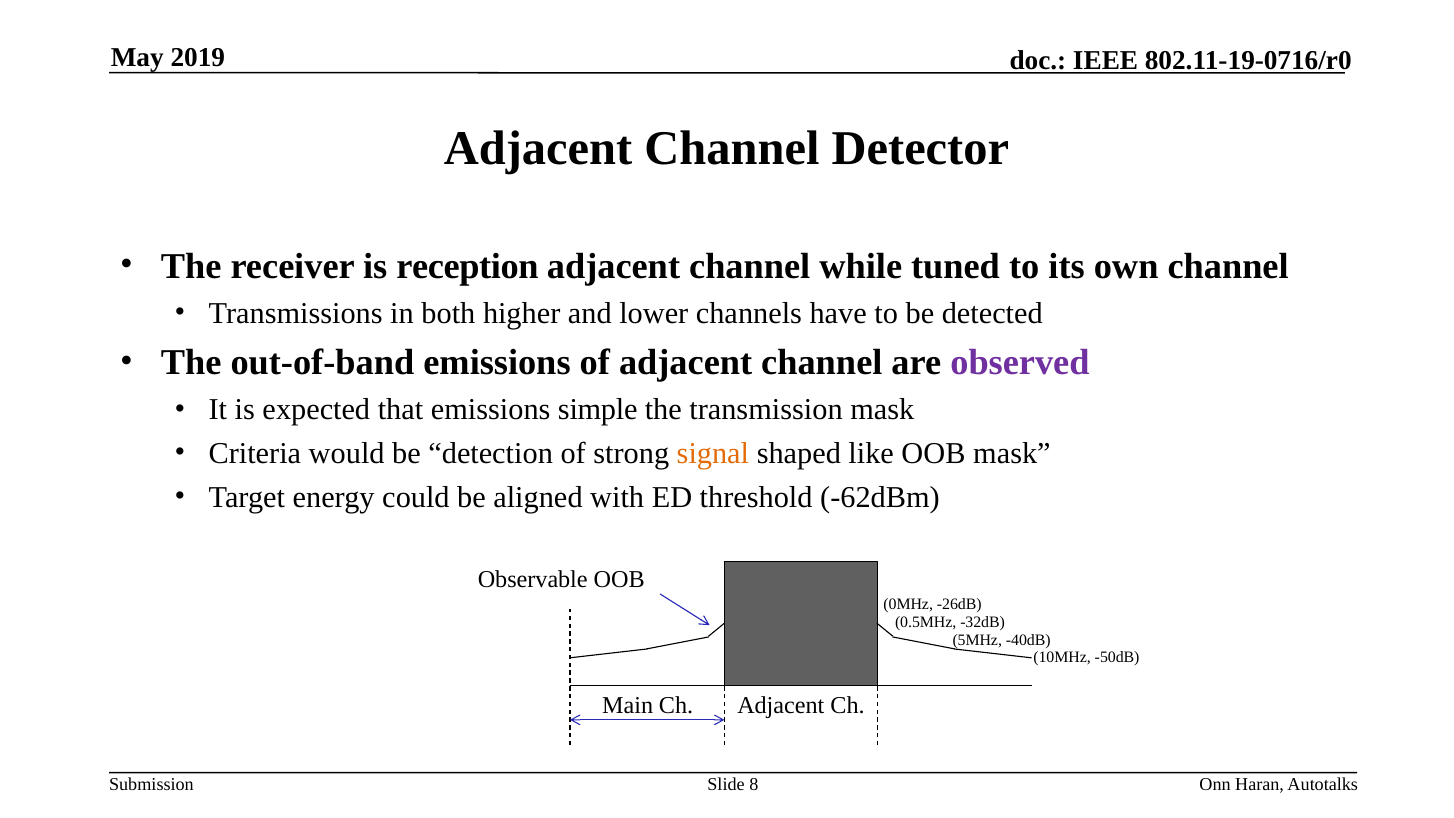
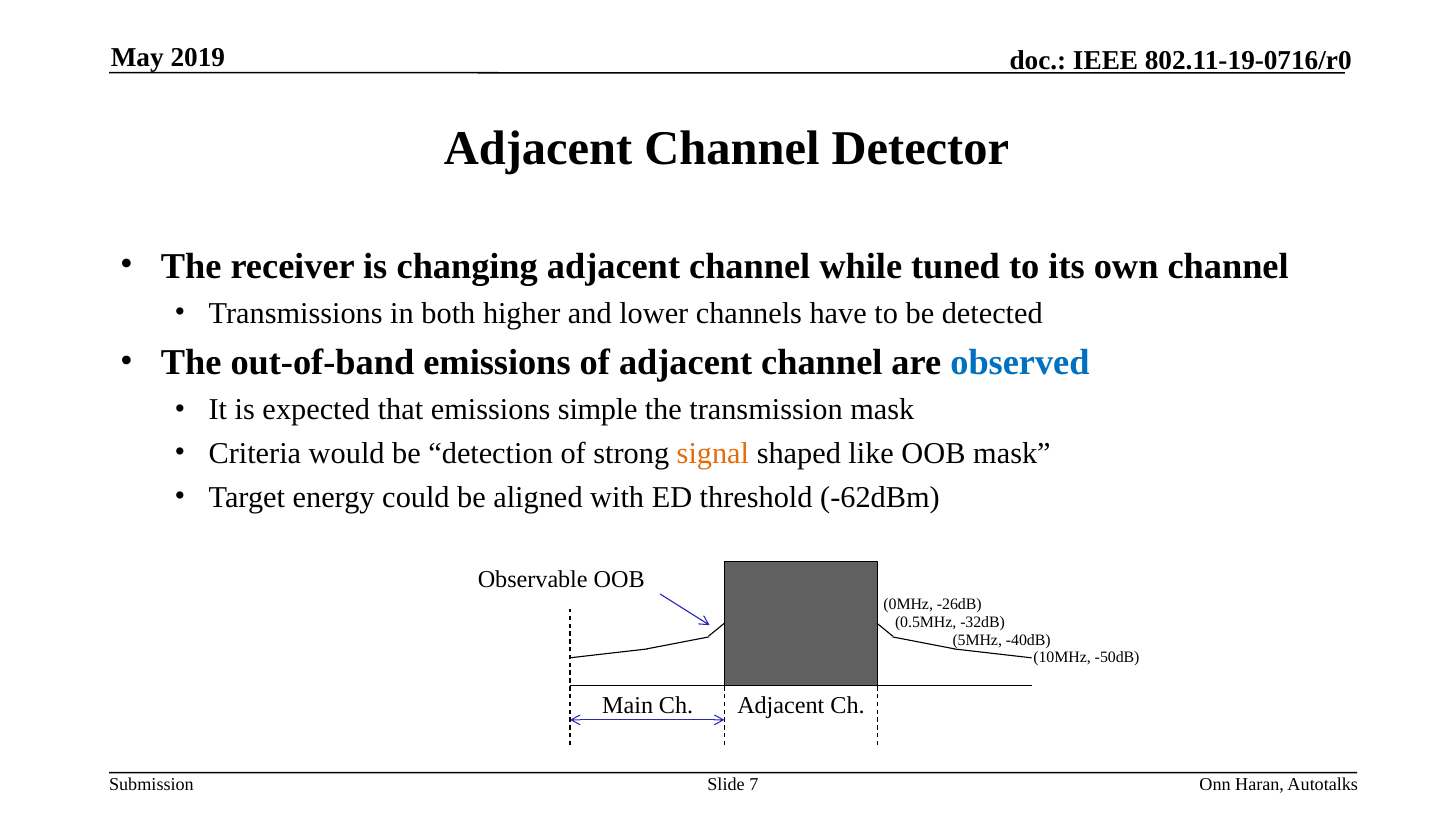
reception: reception -> changing
observed colour: purple -> blue
8: 8 -> 7
